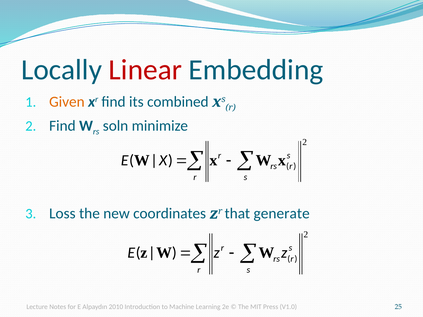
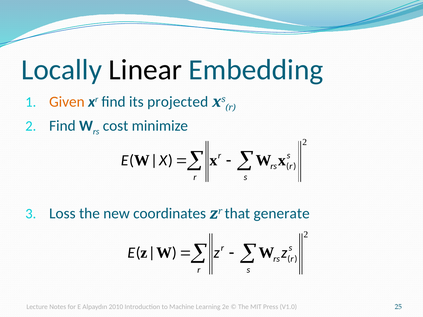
Linear colour: red -> black
combined: combined -> projected
soln: soln -> cost
